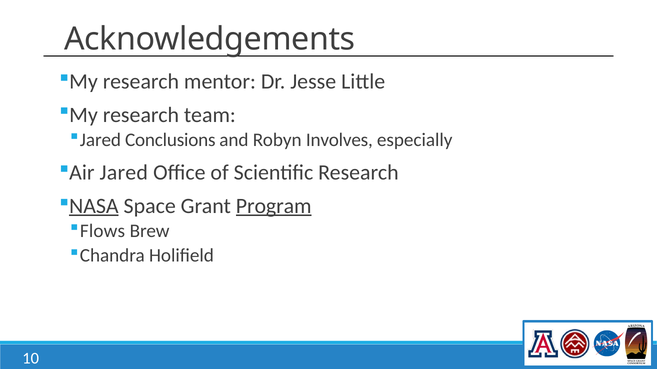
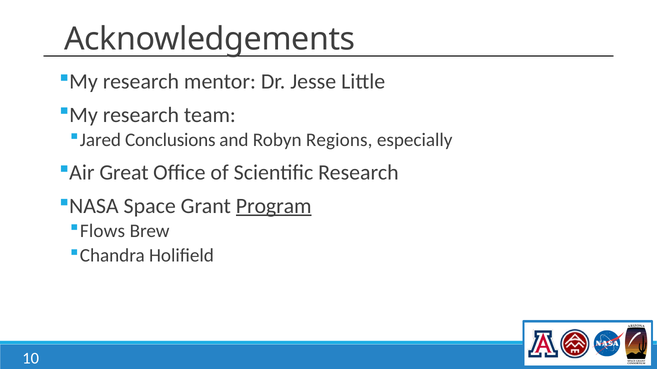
Involves: Involves -> Regions
Air Jared: Jared -> Great
NASA underline: present -> none
